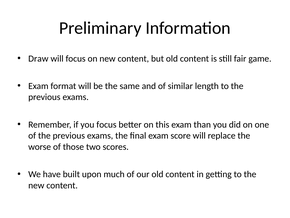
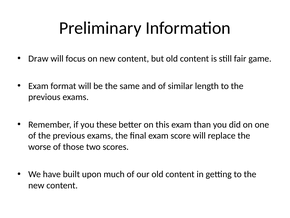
you focus: focus -> these
